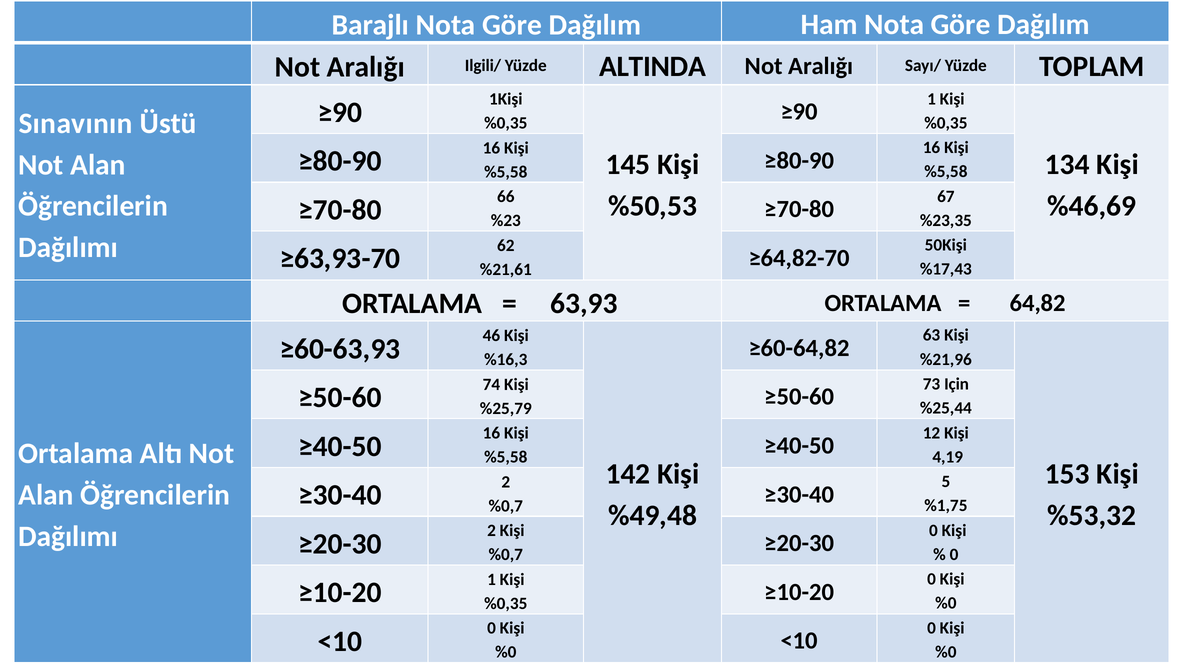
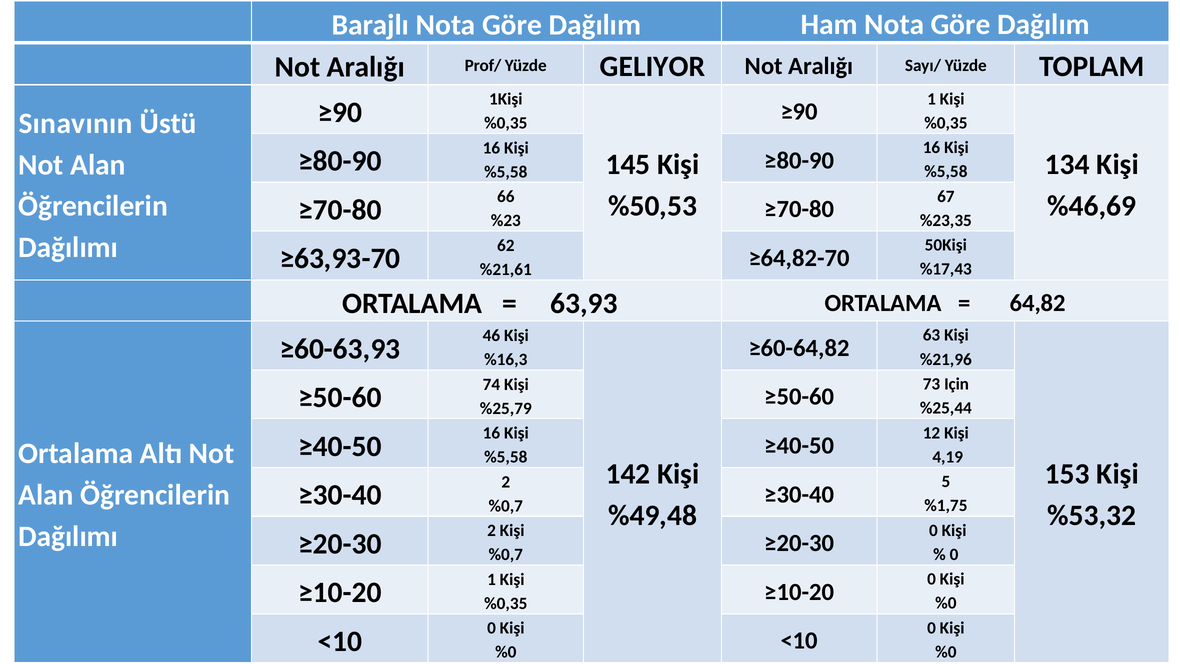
Ilgili/: Ilgili/ -> Prof/
ALTINDA: ALTINDA -> GELIYOR
